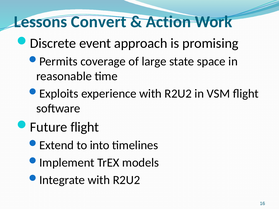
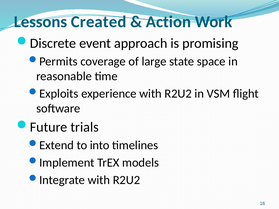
Convert: Convert -> Created
Future flight: flight -> trials
